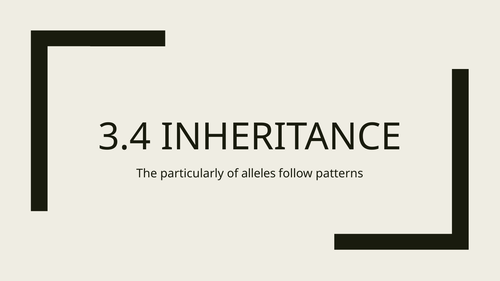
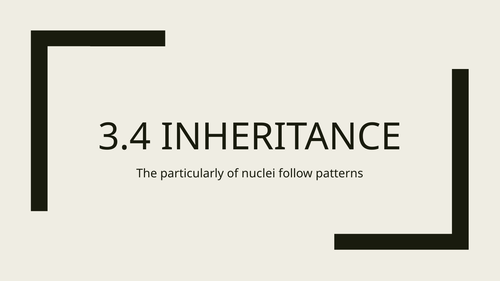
alleles: alleles -> nuclei
